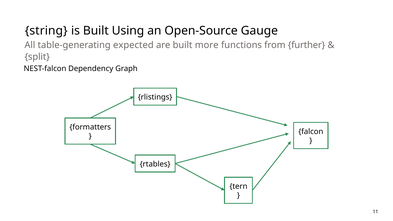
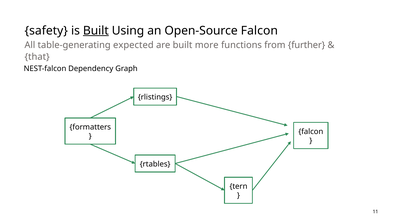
string: string -> safety
Built at (96, 31) underline: none -> present
Open-Source Gauge: Gauge -> Falcon
split: split -> that
